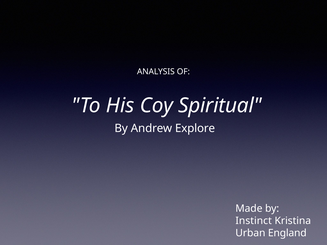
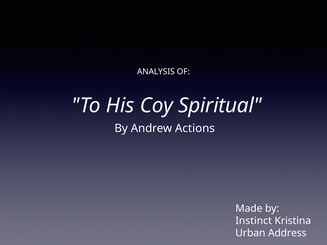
Explore: Explore -> Actions
England: England -> Address
